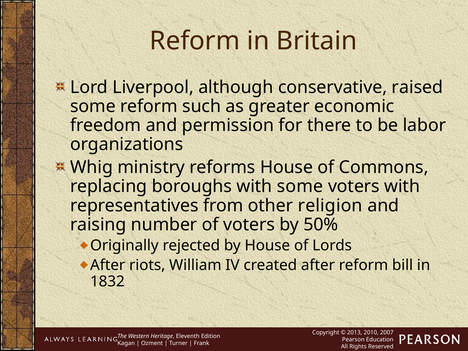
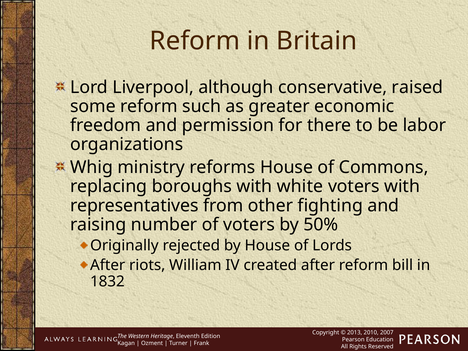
with some: some -> white
religion: religion -> fighting
